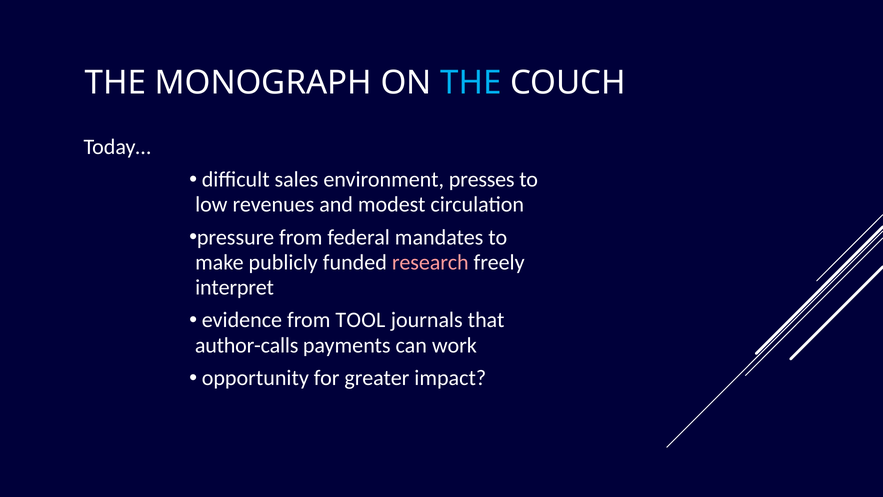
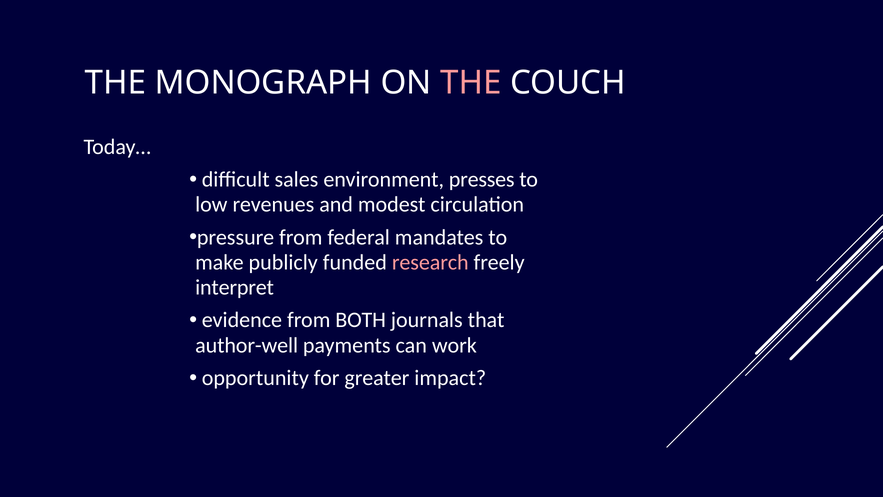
THE at (471, 83) colour: light blue -> pink
TOOL: TOOL -> BOTH
author-calls: author-calls -> author-well
